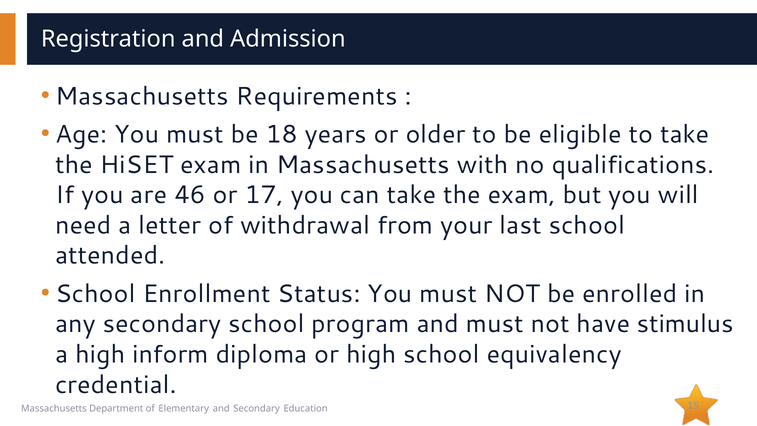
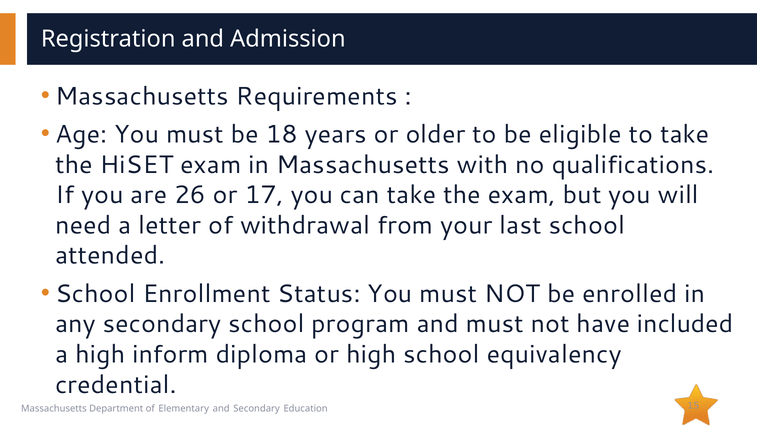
46: 46 -> 26
stimulus: stimulus -> included
